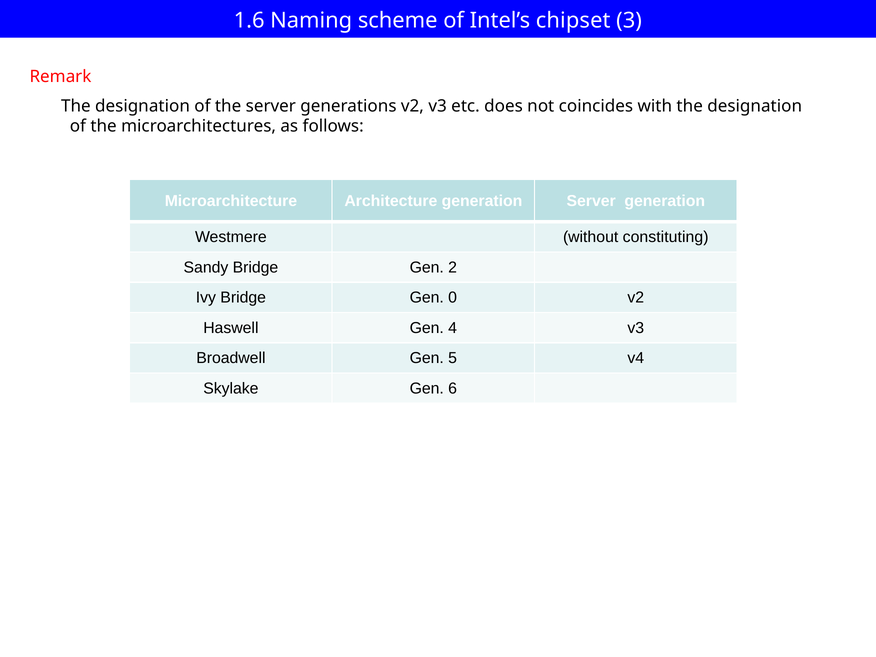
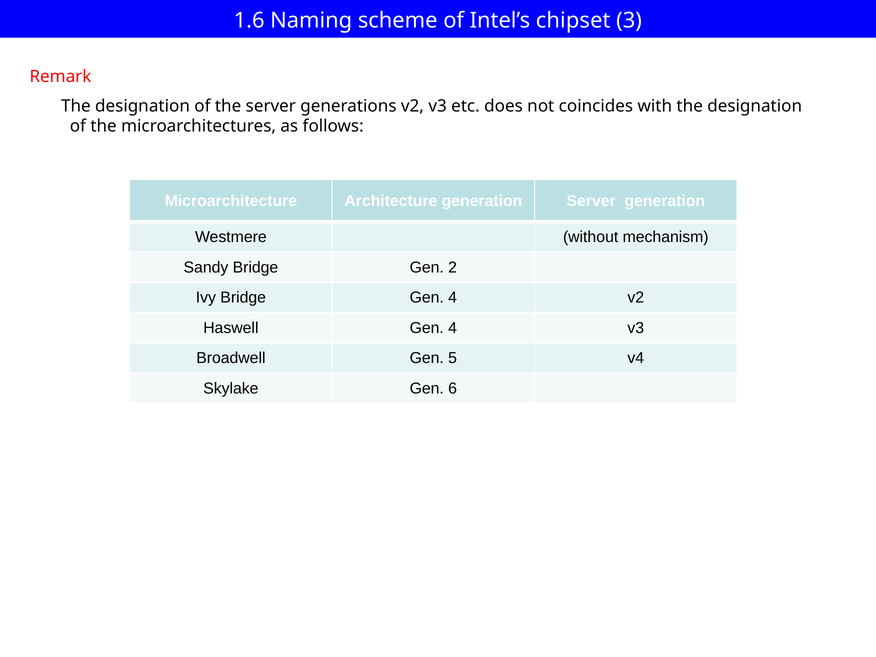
constituting: constituting -> mechanism
Bridge Gen 0: 0 -> 4
